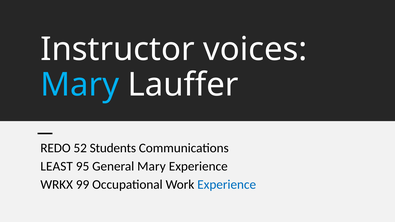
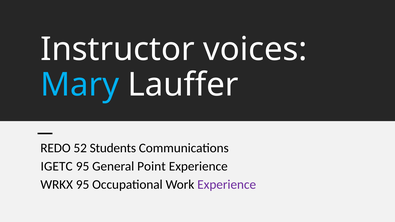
LEAST: LEAST -> IGETC
General Mary: Mary -> Point
WRKX 99: 99 -> 95
Experience at (227, 185) colour: blue -> purple
